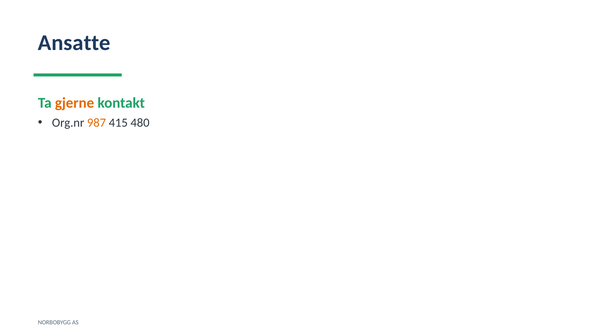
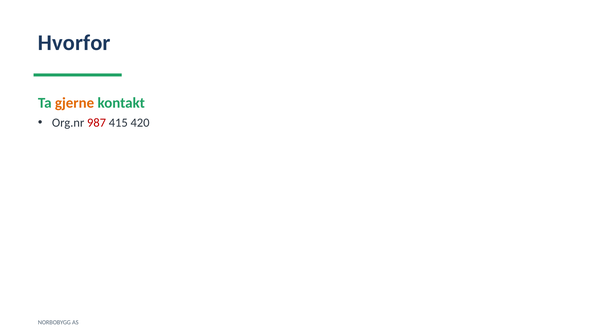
Ansatte: Ansatte -> Hvorfor
987 colour: orange -> red
480: 480 -> 420
